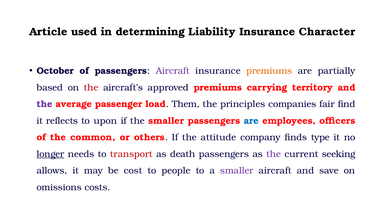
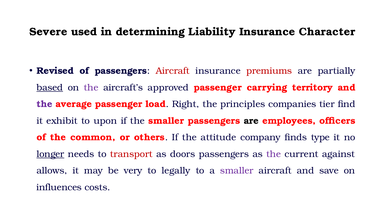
Article: Article -> Severe
October: October -> Revised
Aircraft at (173, 71) colour: purple -> red
premiums at (269, 71) colour: orange -> red
based underline: none -> present
the at (91, 87) colour: red -> purple
approved premiums: premiums -> passenger
Them: Them -> Right
fair: fair -> tier
reflects: reflects -> exhibit
are at (251, 121) colour: blue -> black
death: death -> doors
seeking: seeking -> against
cost: cost -> very
people: people -> legally
omissions: omissions -> influences
